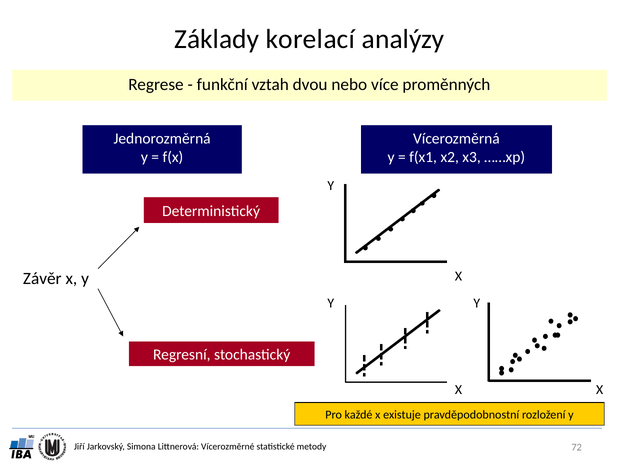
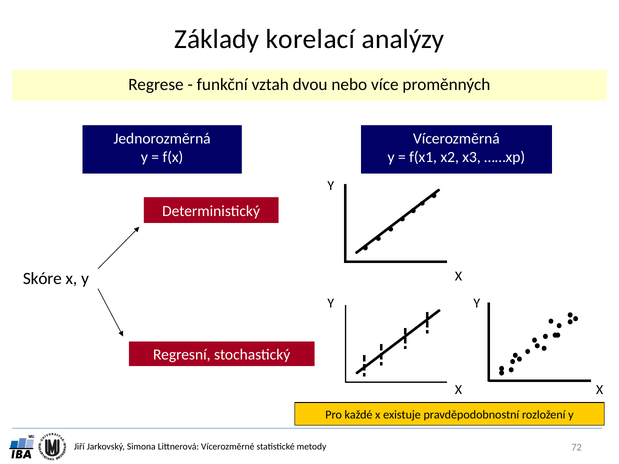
Závěr: Závěr -> Skóre
